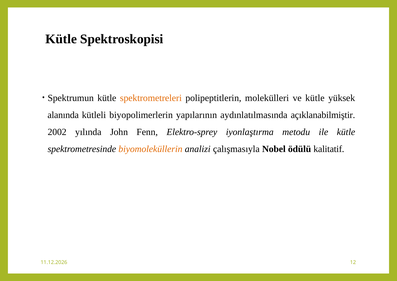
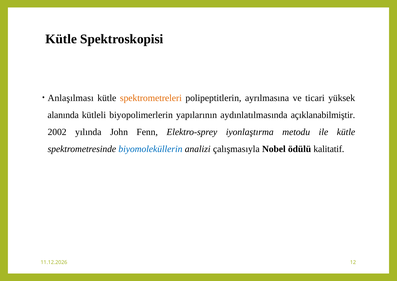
Spektrumun: Spektrumun -> Anlaşılması
molekülleri: molekülleri -> ayrılmasına
ve kütle: kütle -> ticari
biyomoleküllerin colour: orange -> blue
